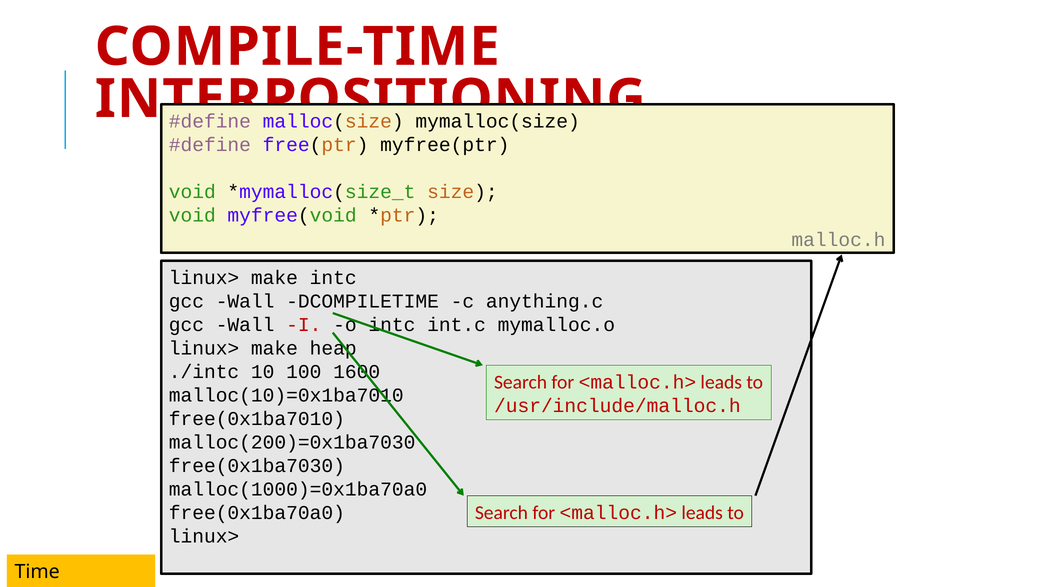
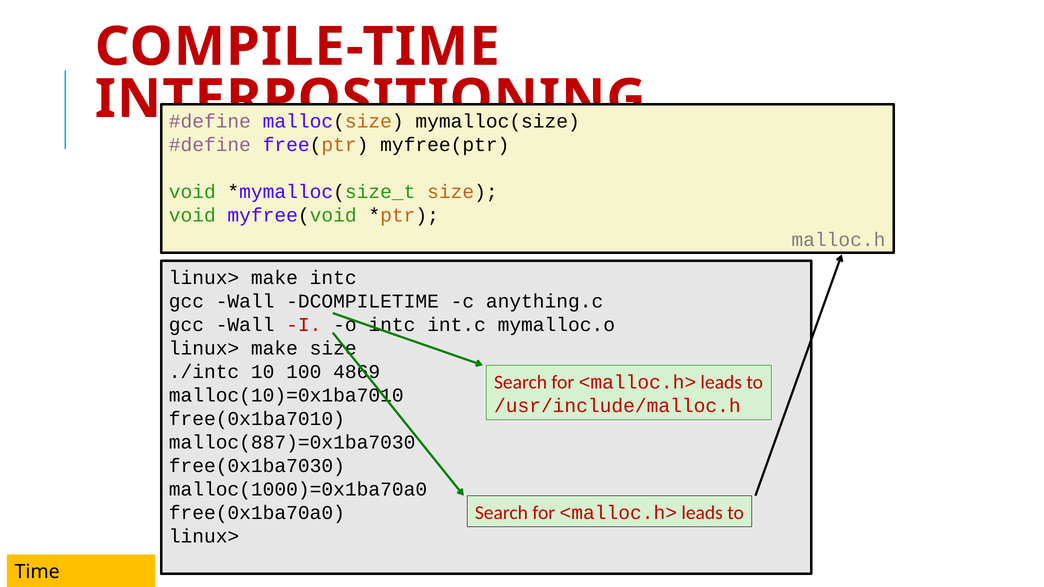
make heap: heap -> size
1600: 1600 -> 4869
malloc(200)=0x1ba7030: malloc(200)=0x1ba7030 -> malloc(887)=0x1ba7030
